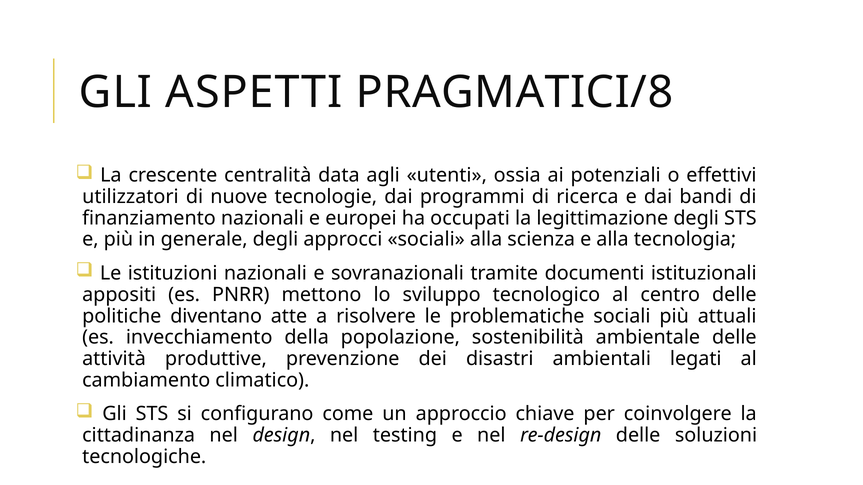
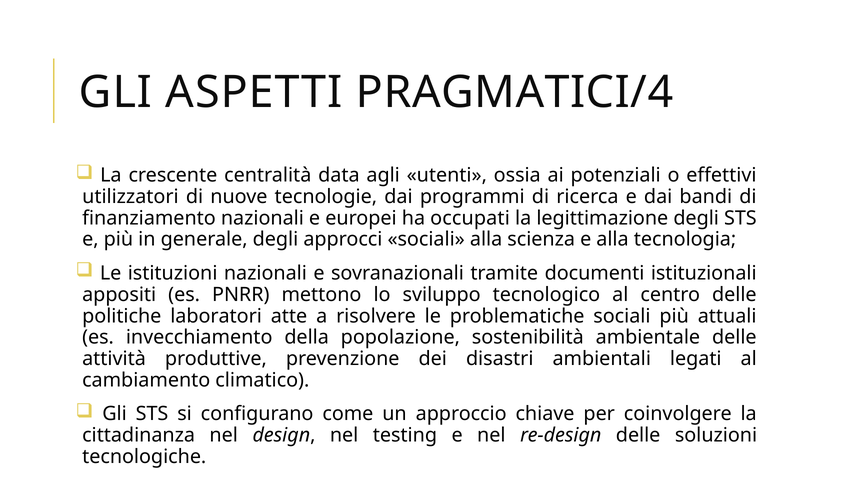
PRAGMATICI/8: PRAGMATICI/8 -> PRAGMATICI/4
diventano: diventano -> laboratori
